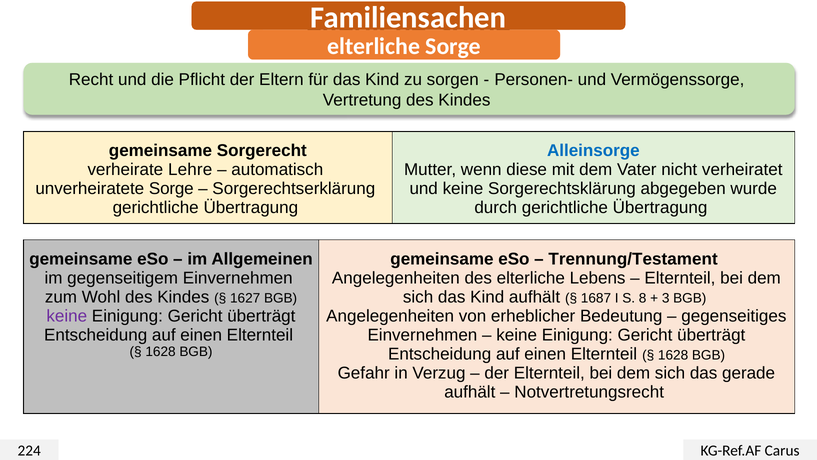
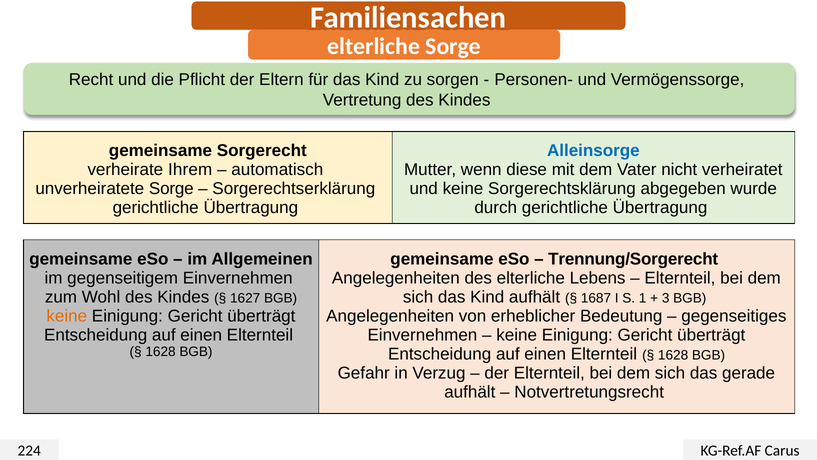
Lehre: Lehre -> Ihrem
Trennung/Testament: Trennung/Testament -> Trennung/Sorgerecht
8: 8 -> 1
keine at (67, 316) colour: purple -> orange
